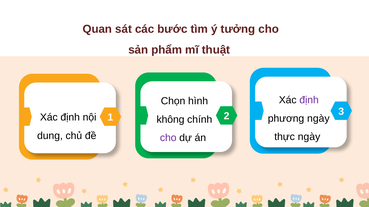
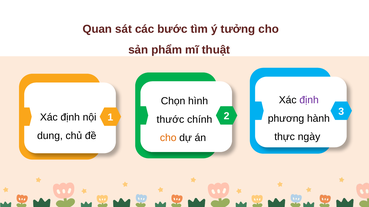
phương ngày: ngày -> hành
không: không -> thước
cho at (168, 138) colour: purple -> orange
